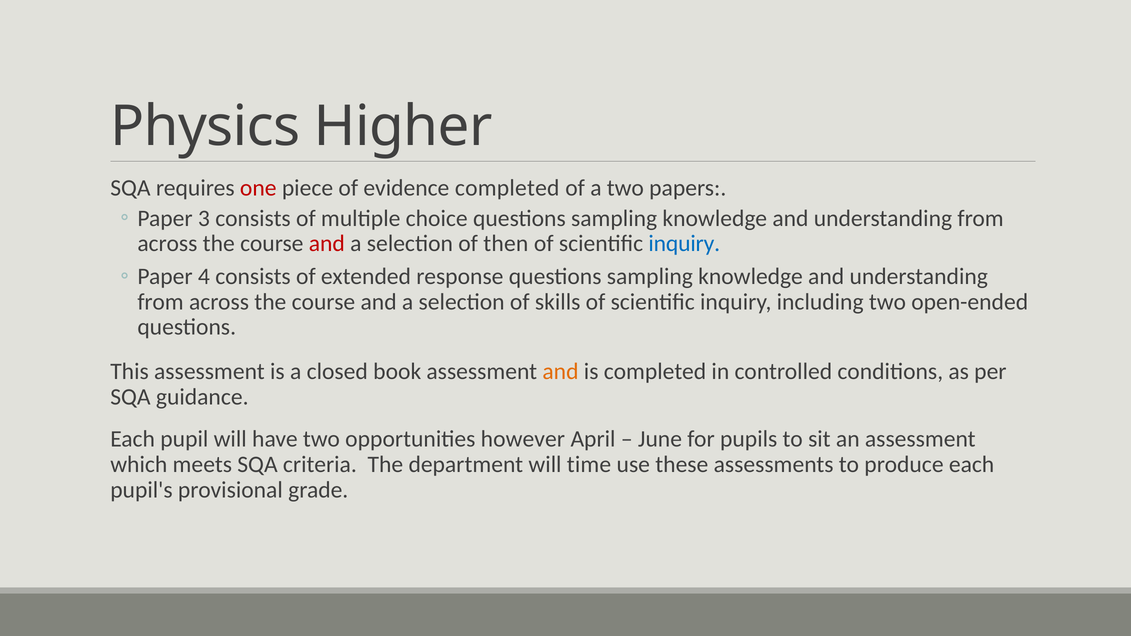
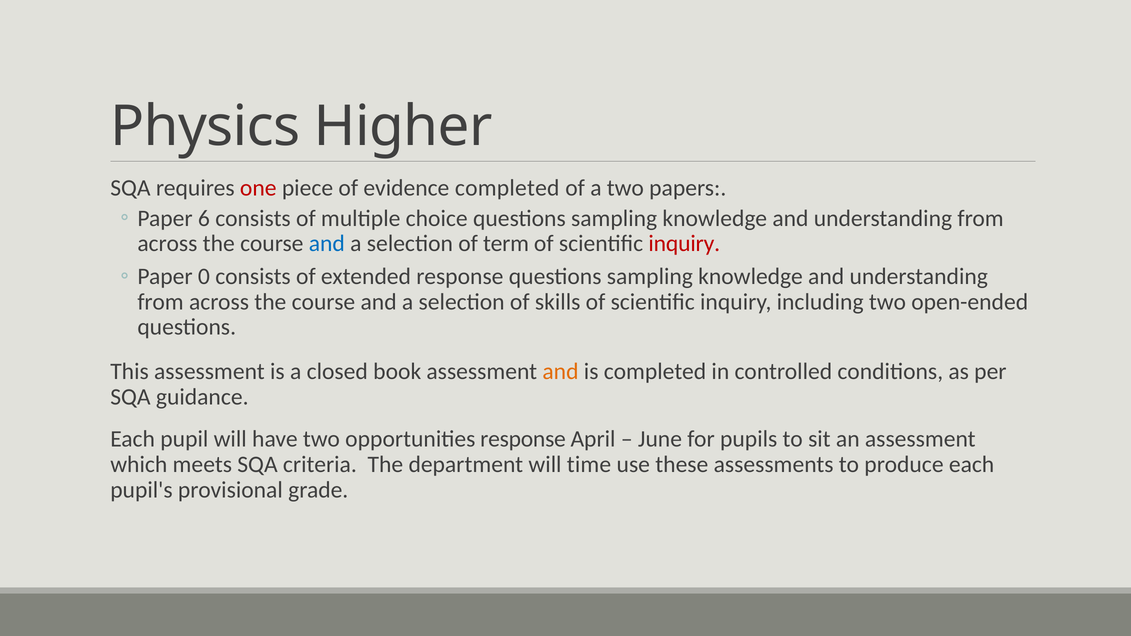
3: 3 -> 6
and at (327, 244) colour: red -> blue
then: then -> term
inquiry at (684, 244) colour: blue -> red
4: 4 -> 0
opportunities however: however -> response
